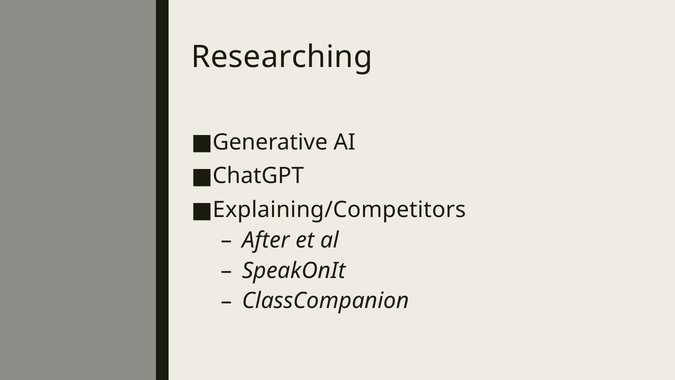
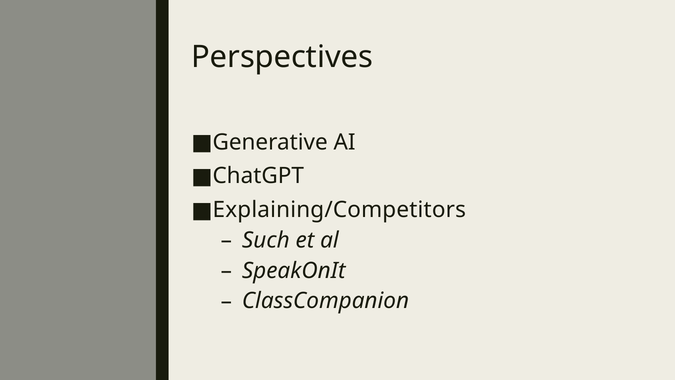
Researching: Researching -> Perspectives
After: After -> Such
